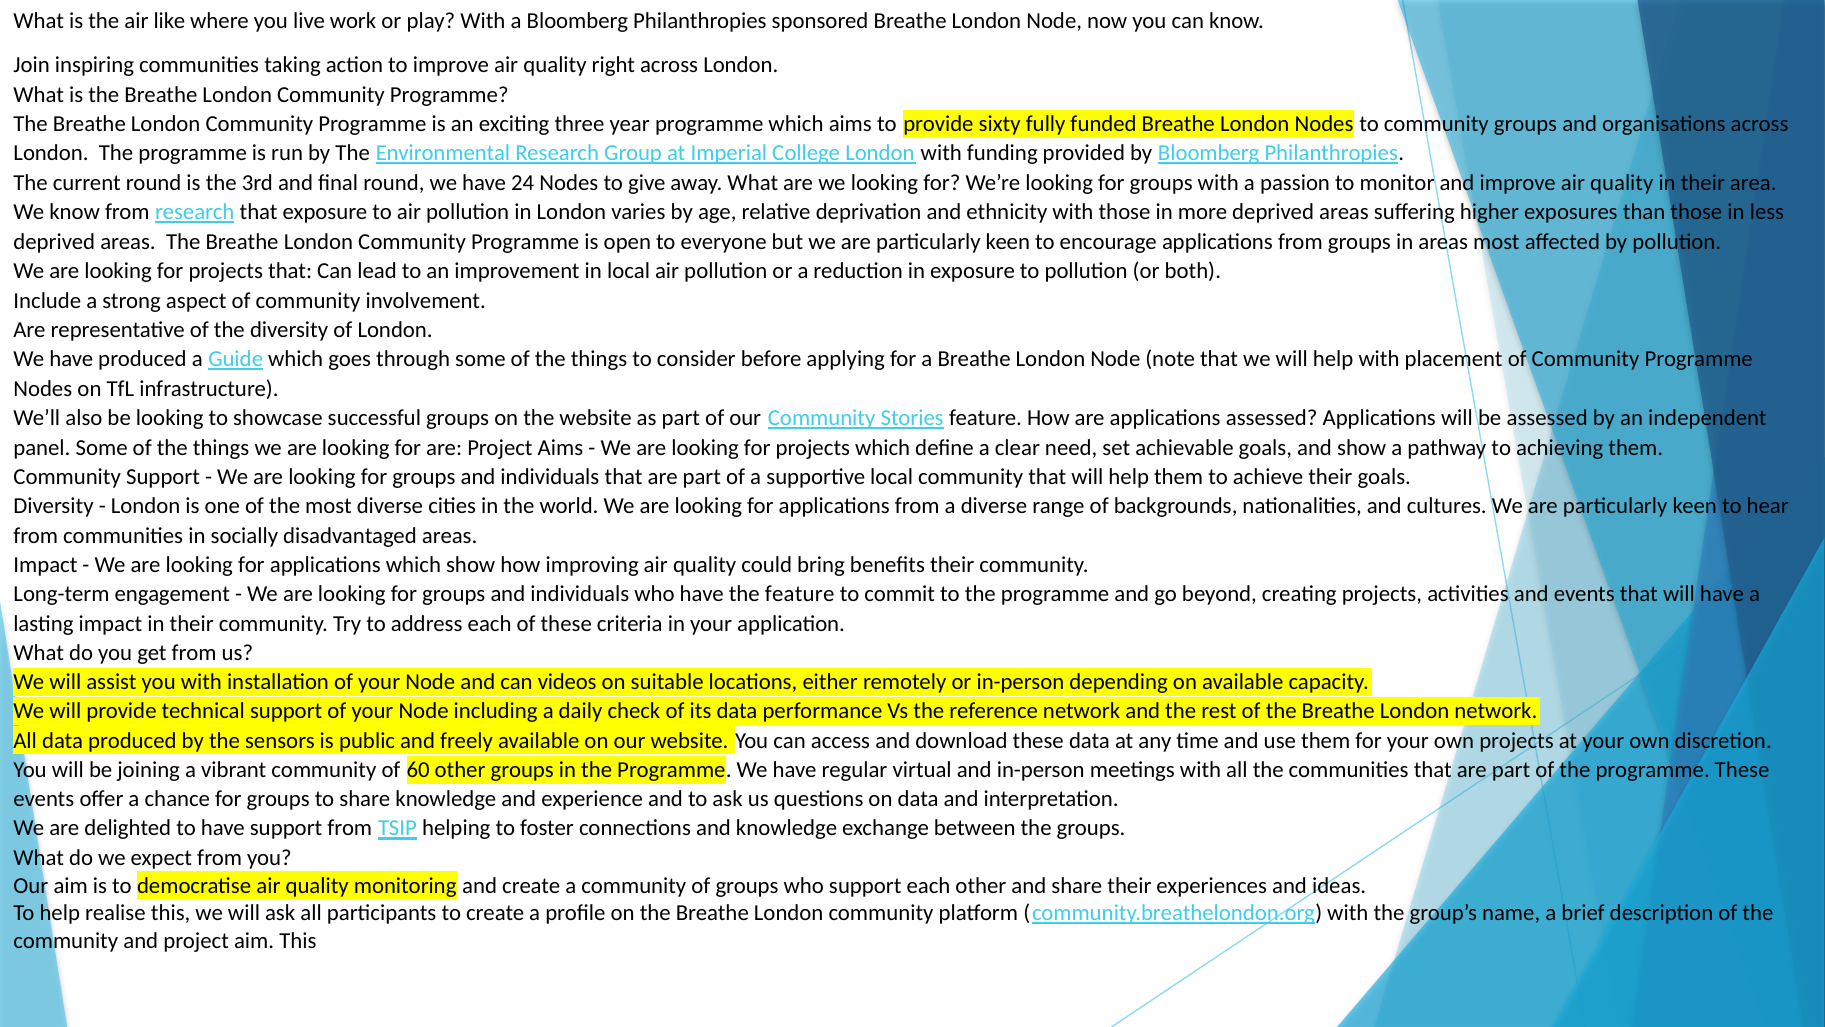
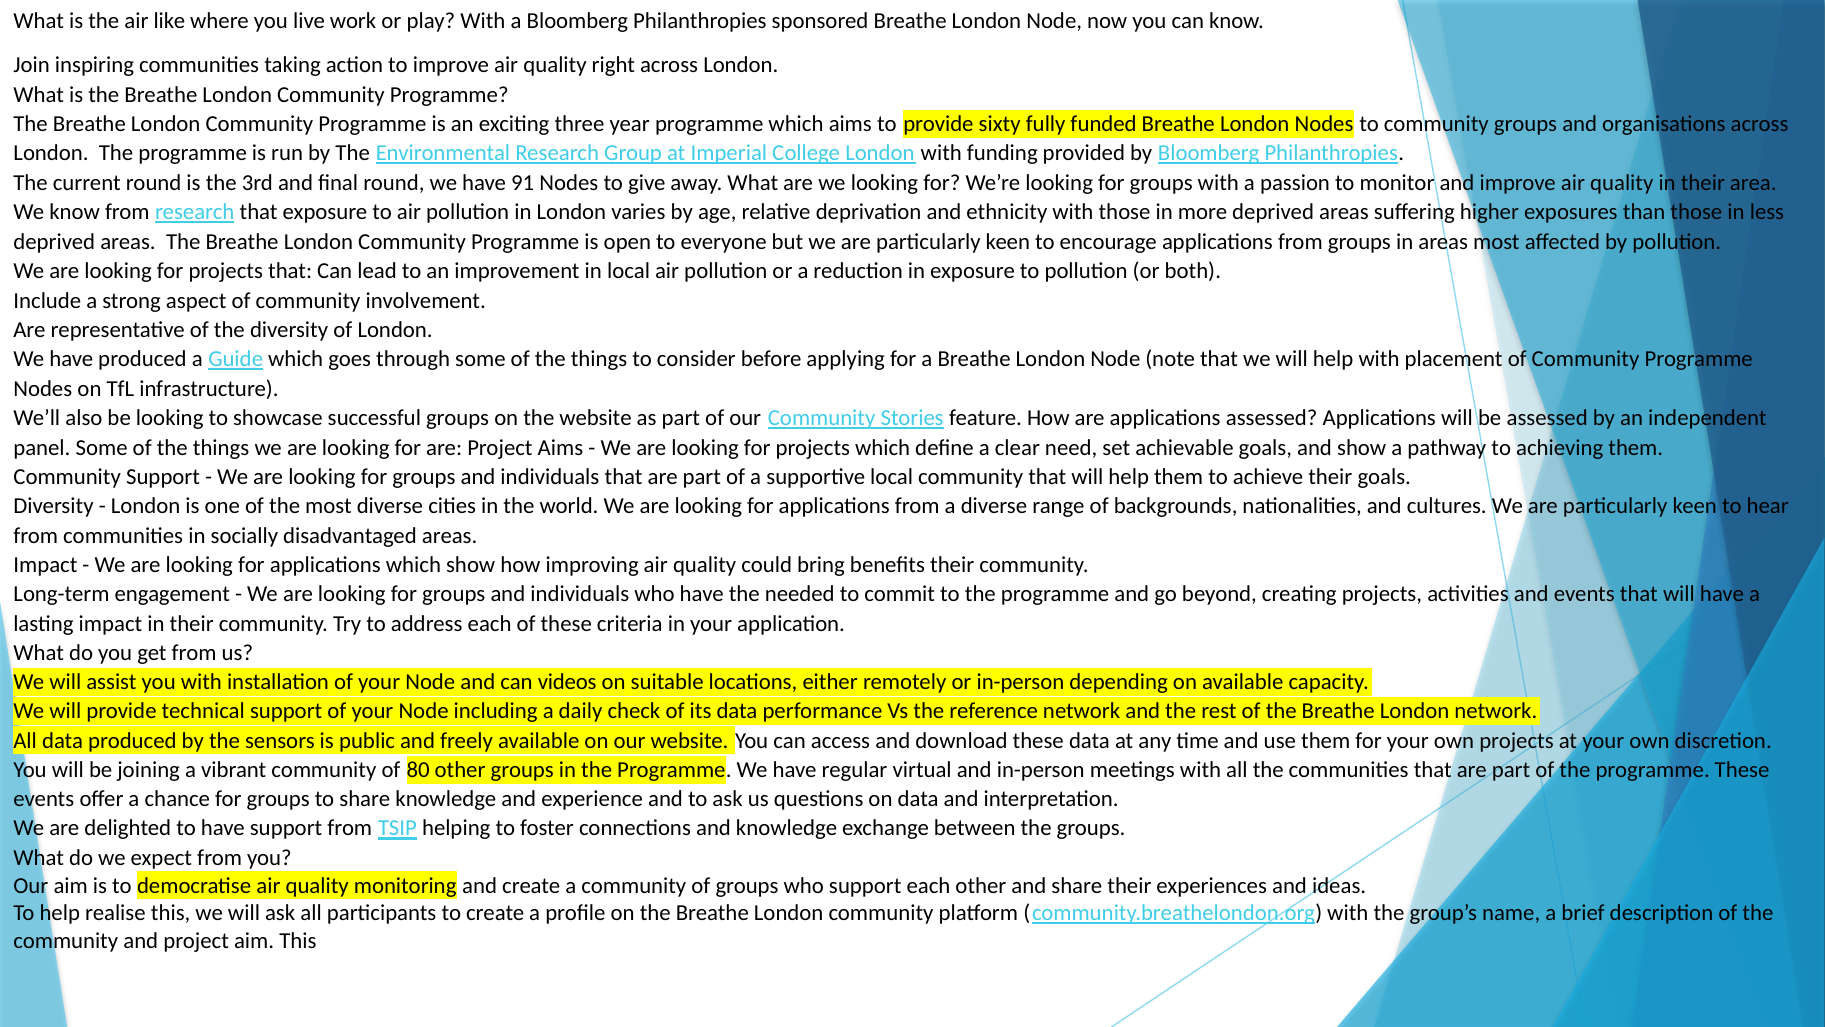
24: 24 -> 91
the feature: feature -> needed
60: 60 -> 80
